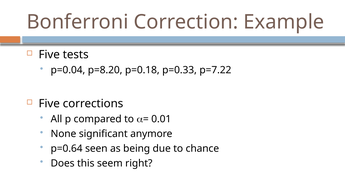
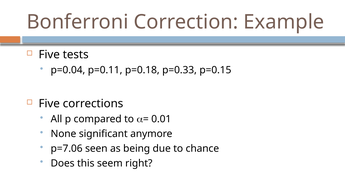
p=8.20: p=8.20 -> p=0.11
p=7.22: p=7.22 -> p=0.15
p=0.64: p=0.64 -> p=7.06
